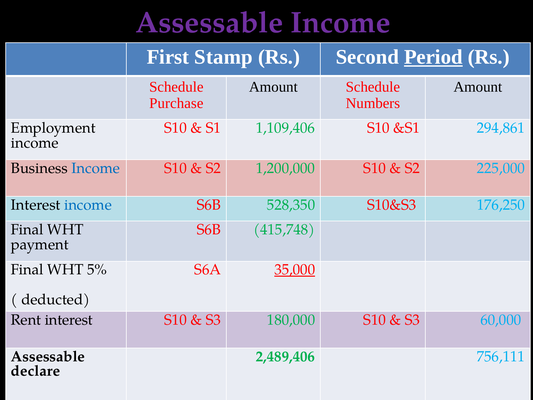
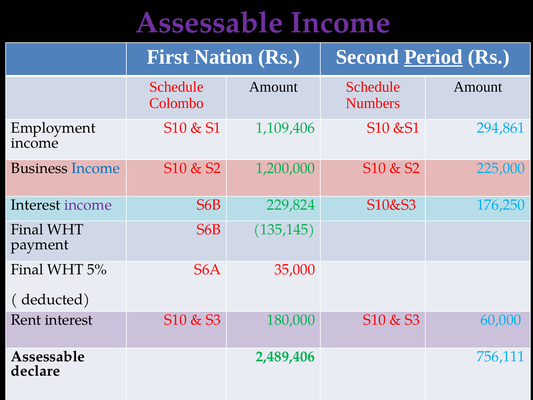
Stamp: Stamp -> Nation
Purchase: Purchase -> Colombo
income at (88, 205) colour: blue -> purple
528,350: 528,350 -> 229,824
415,748: 415,748 -> 135,145
35,000 underline: present -> none
